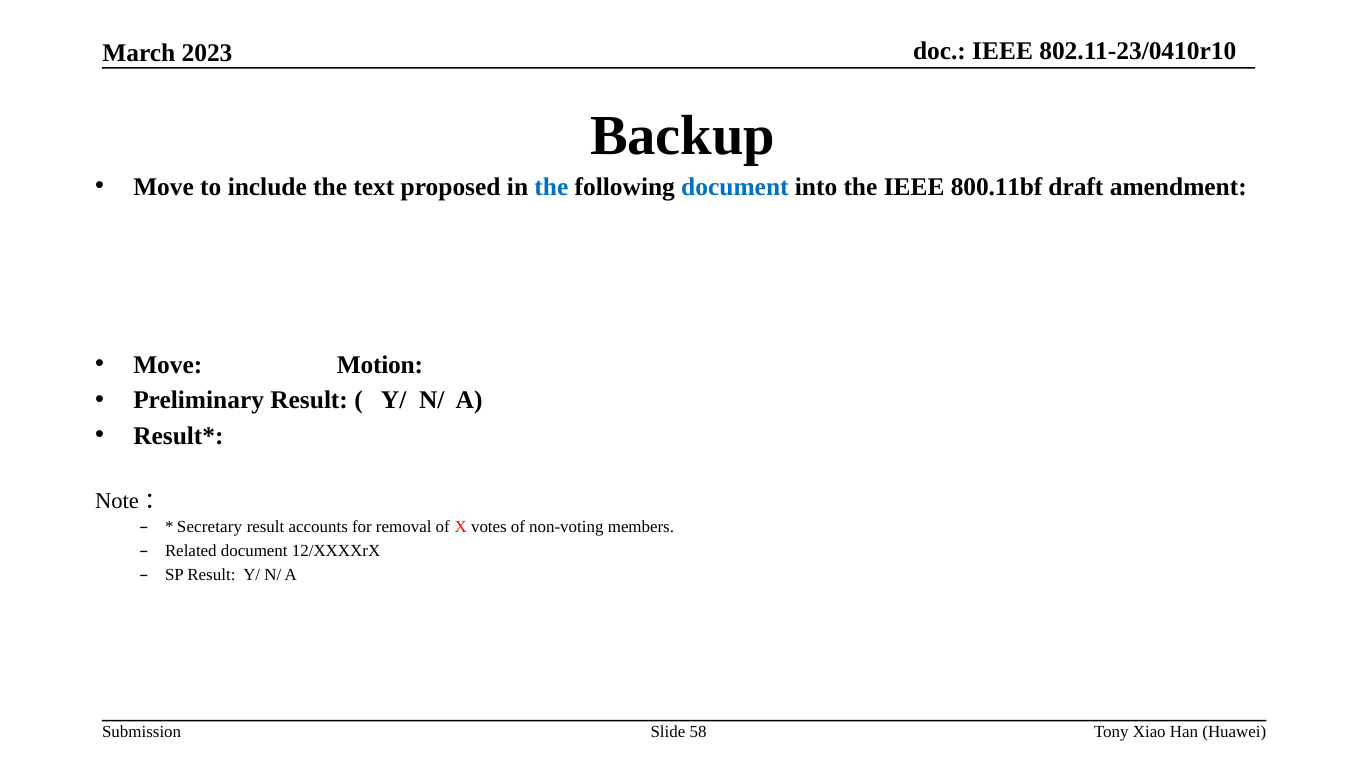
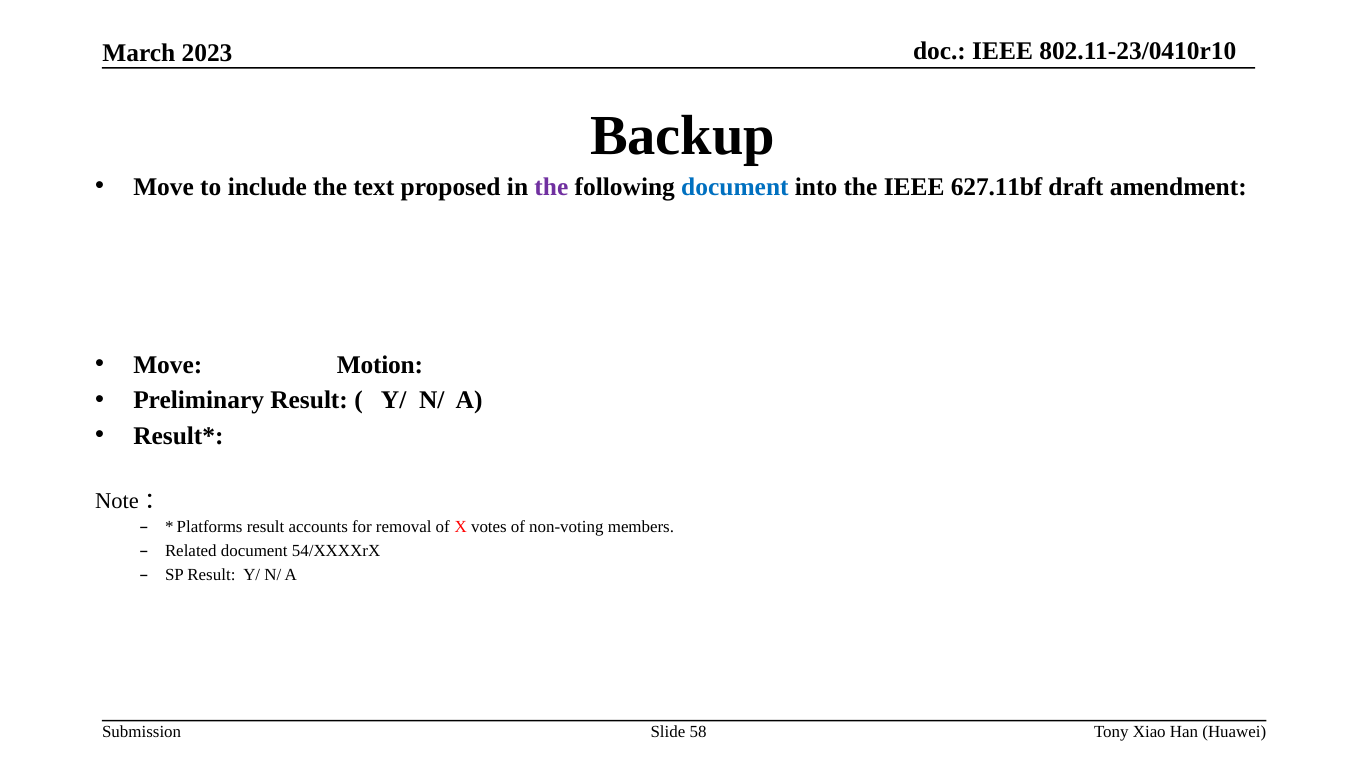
the at (551, 187) colour: blue -> purple
800.11bf: 800.11bf -> 627.11bf
Secretary: Secretary -> Platforms
12/XXXXrX: 12/XXXXrX -> 54/XXXXrX
